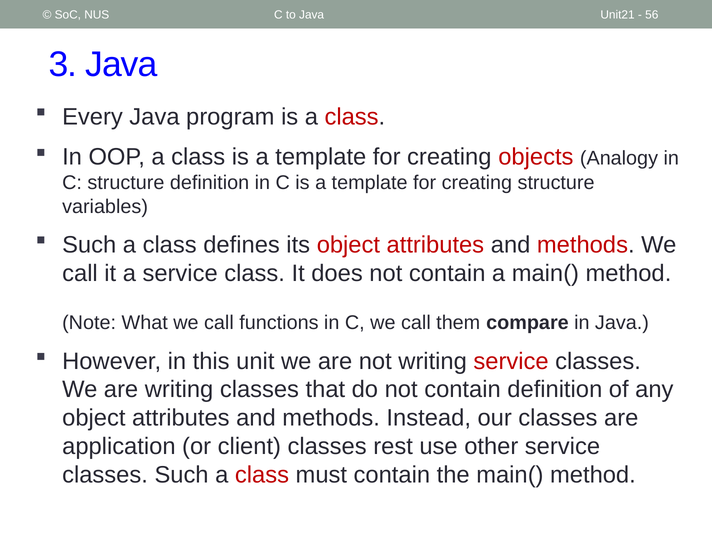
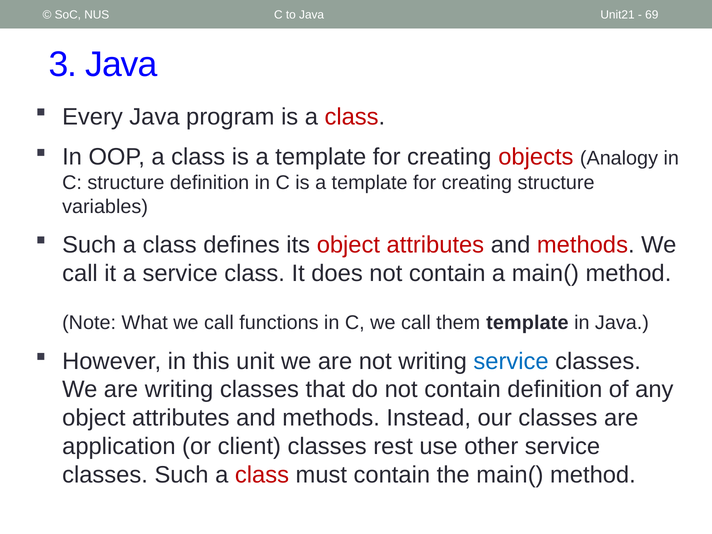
56: 56 -> 69
them compare: compare -> template
service at (511, 361) colour: red -> blue
